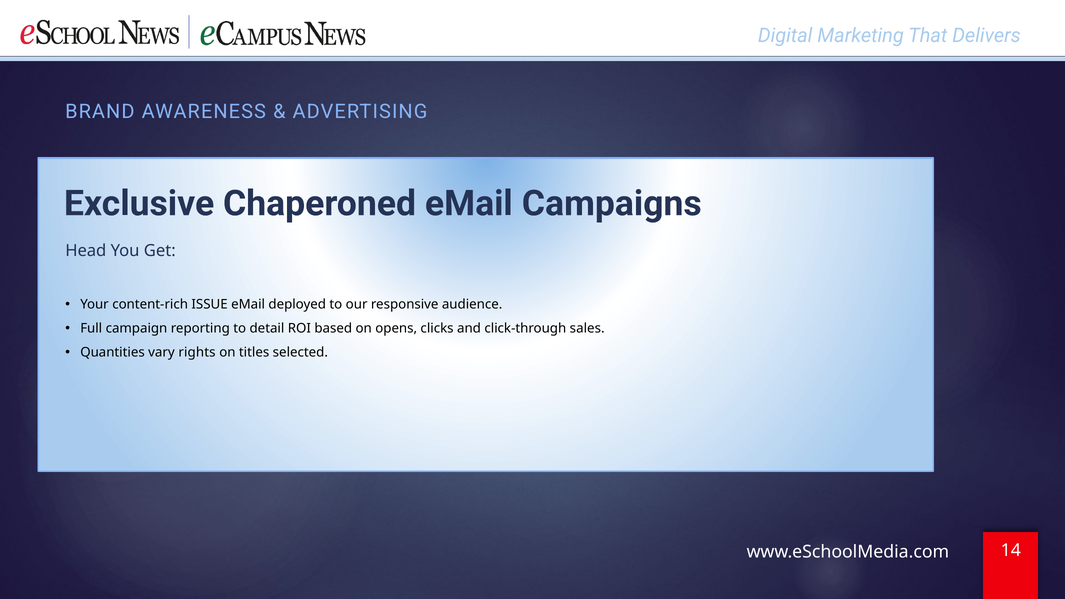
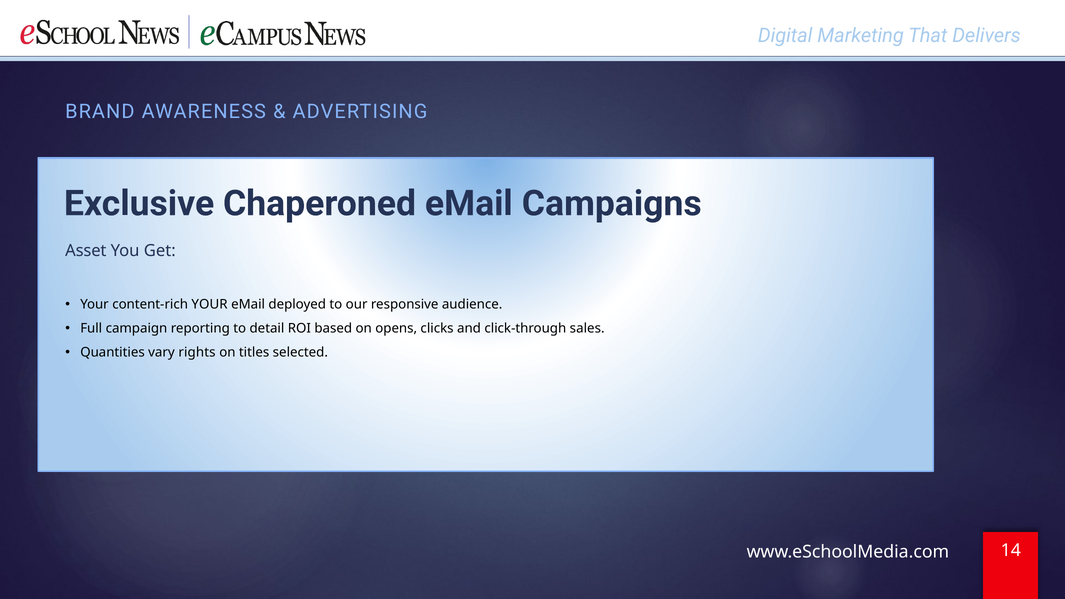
Head: Head -> Asset
content-rich ISSUE: ISSUE -> YOUR
